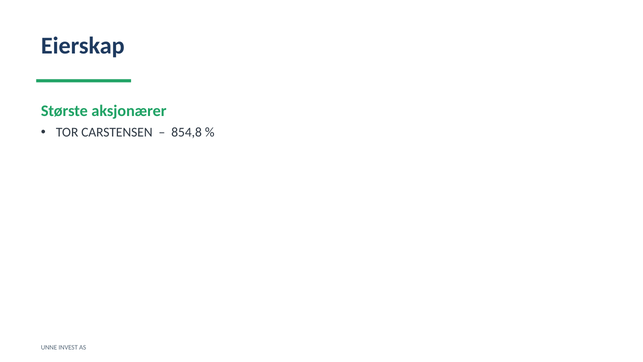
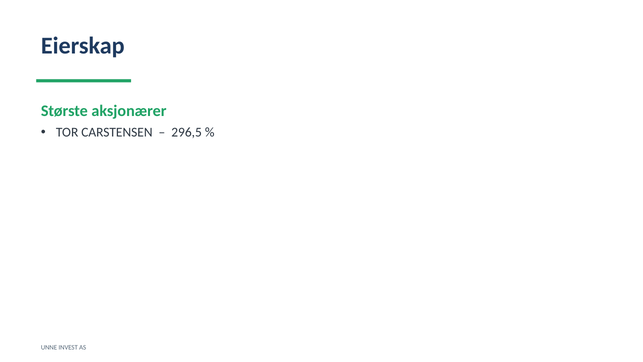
854,8: 854,8 -> 296,5
